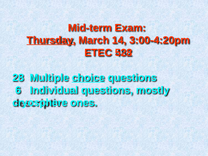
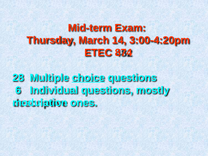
Thursday underline: present -> none
528: 528 -> 874
cryosphere: cryosphere -> modulation
